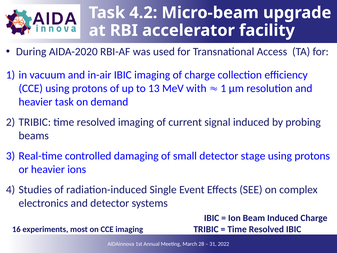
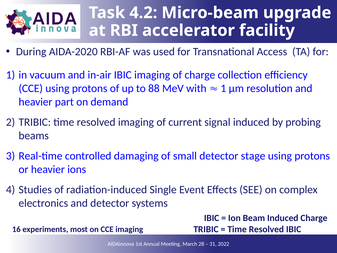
13: 13 -> 88
heavier task: task -> part
